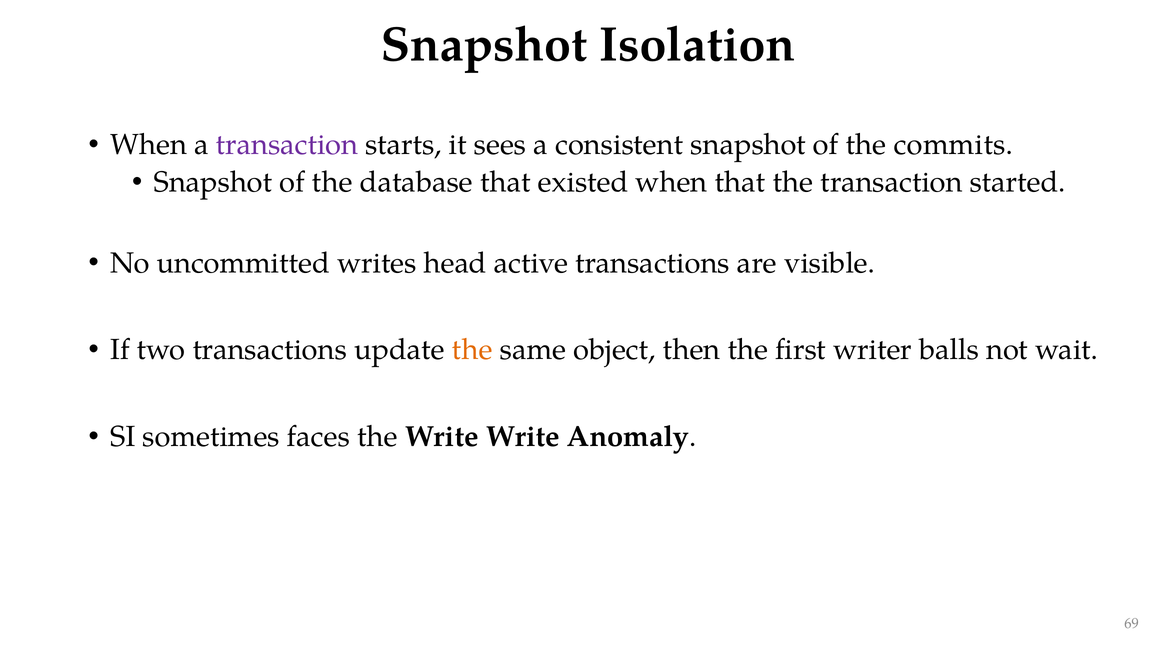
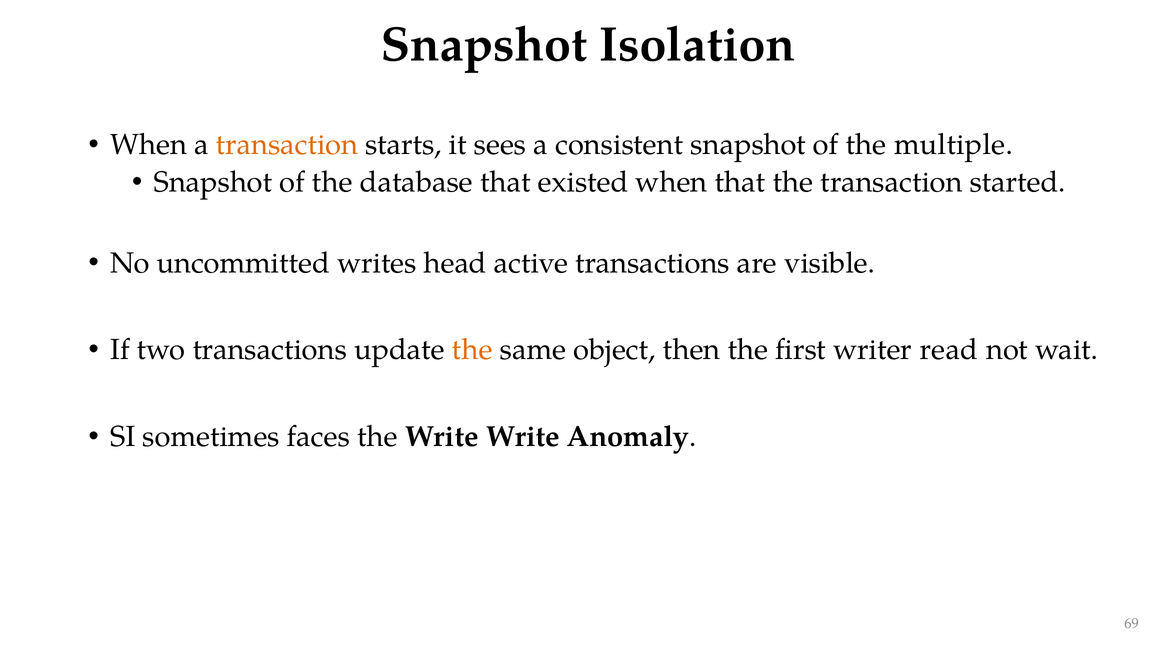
transaction at (287, 145) colour: purple -> orange
commits: commits -> multiple
balls: balls -> read
